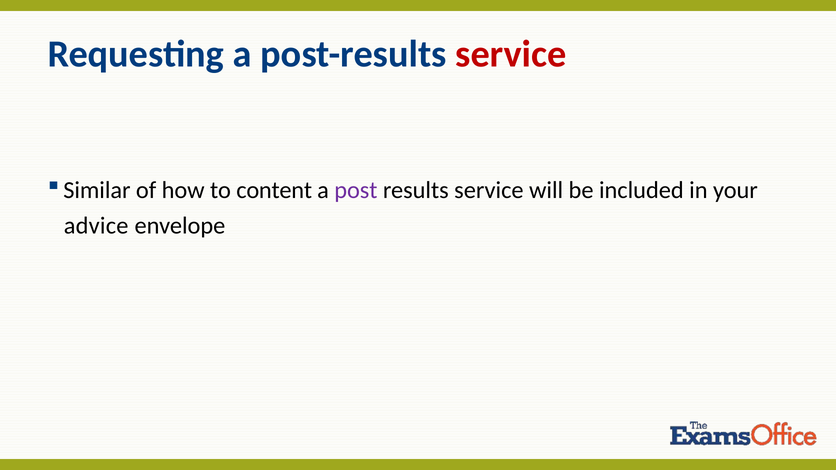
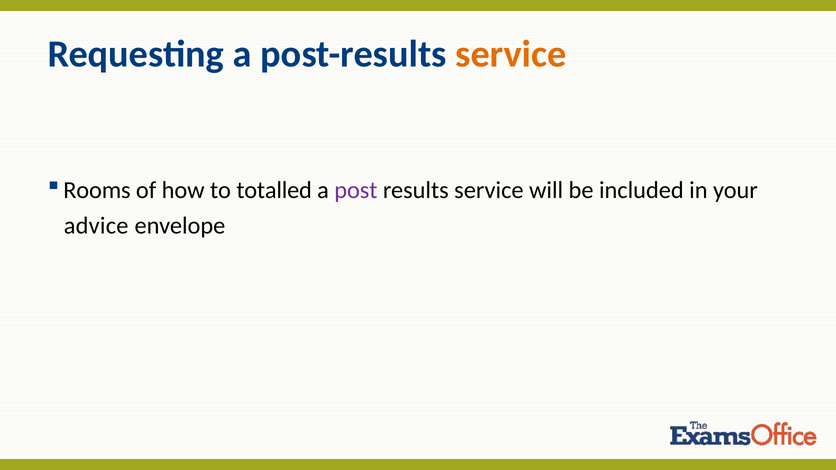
service at (511, 54) colour: red -> orange
Similar: Similar -> Rooms
content: content -> totalled
